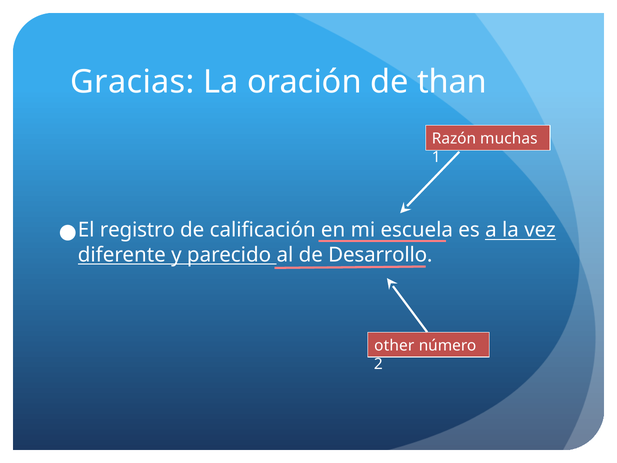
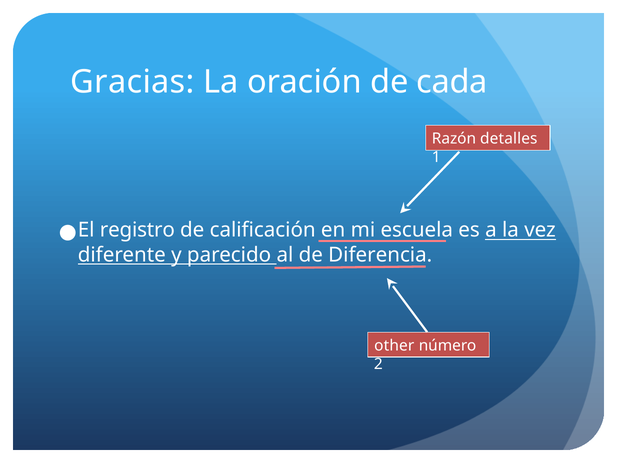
than: than -> cada
muchas: muchas -> detalles
Desarrollo: Desarrollo -> Diferencia
